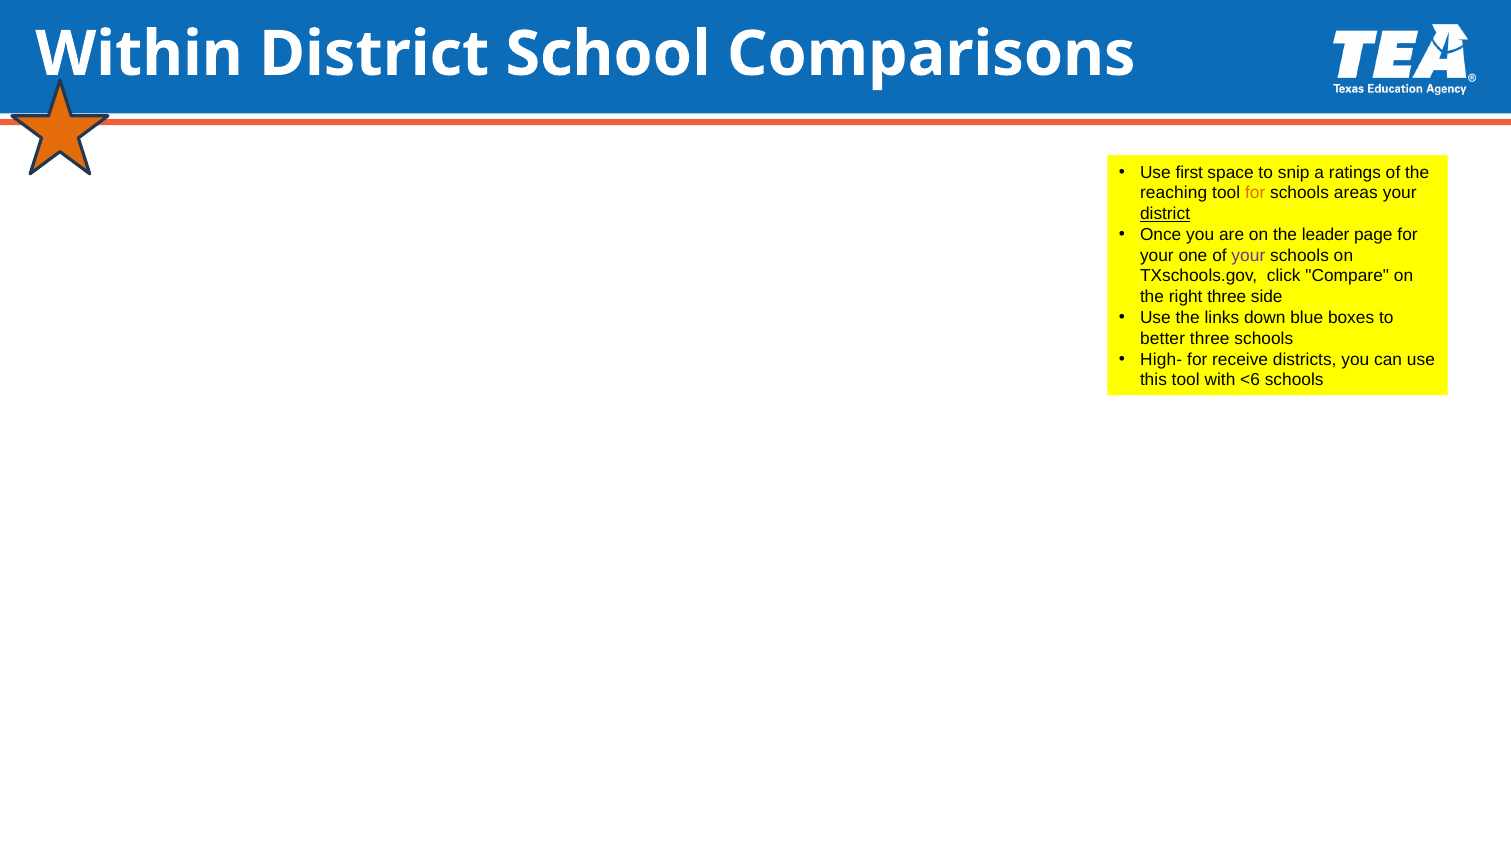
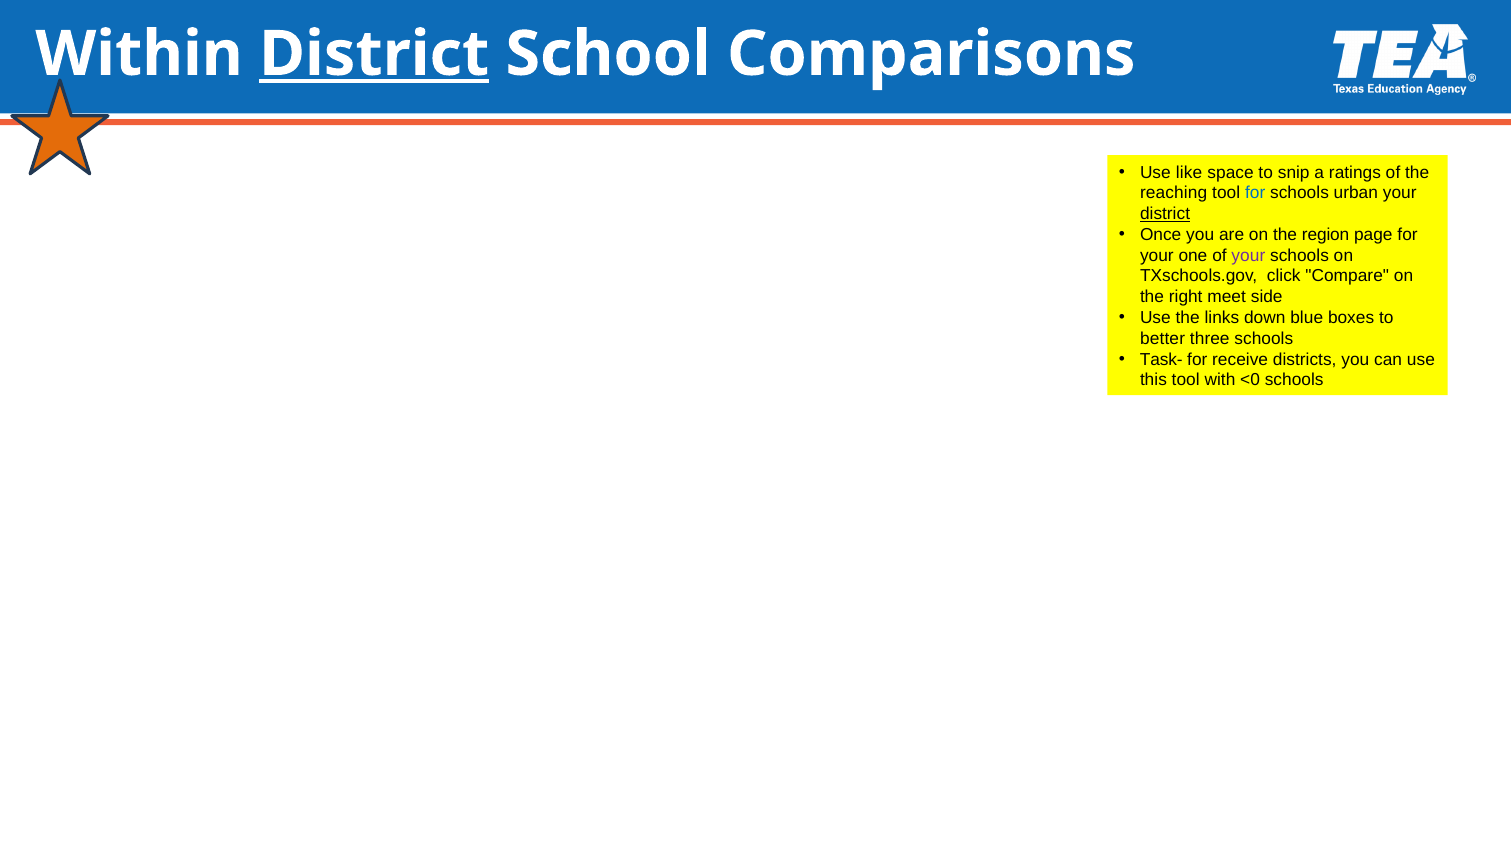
District at (374, 54) underline: none -> present
first: first -> like
for at (1255, 193) colour: orange -> blue
areas: areas -> urban
leader: leader -> region
right three: three -> meet
High-: High- -> Task-
<6: <6 -> <0
